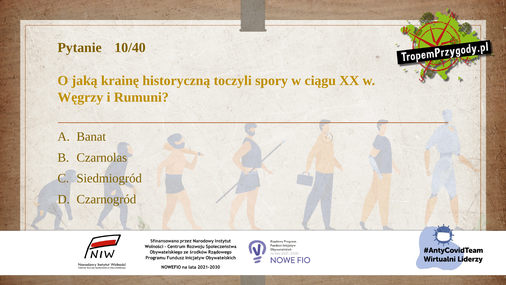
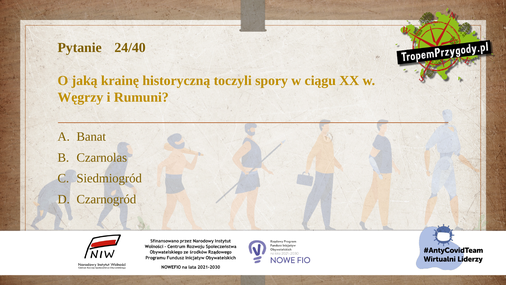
10/40: 10/40 -> 24/40
